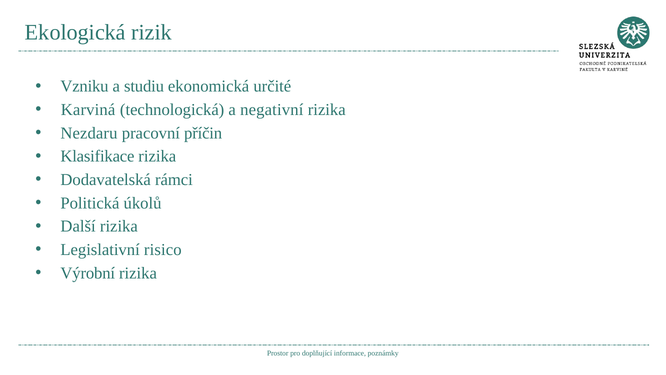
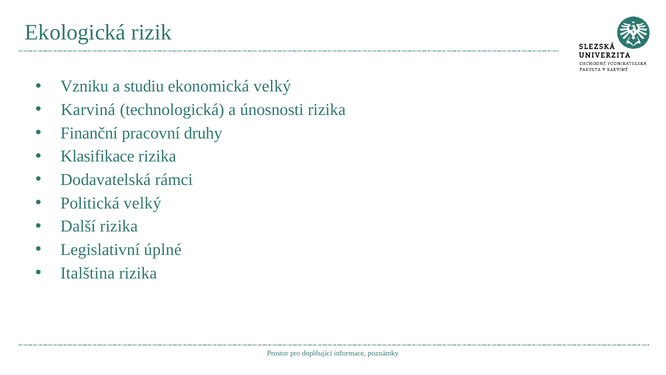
ekonomická určité: určité -> velký
negativní: negativní -> únosnosti
Nezdaru: Nezdaru -> Finanční
příčin: příčin -> druhy
Politická úkolů: úkolů -> velký
risico: risico -> úplné
Výrobní: Výrobní -> Italština
